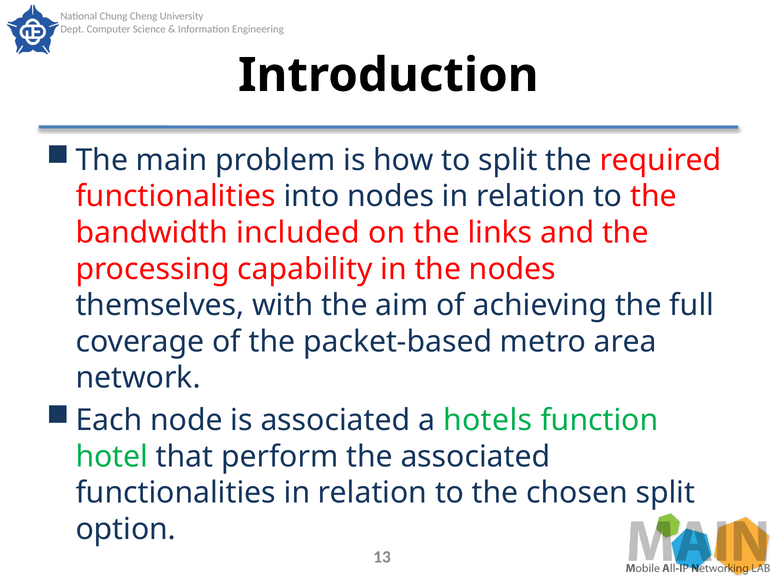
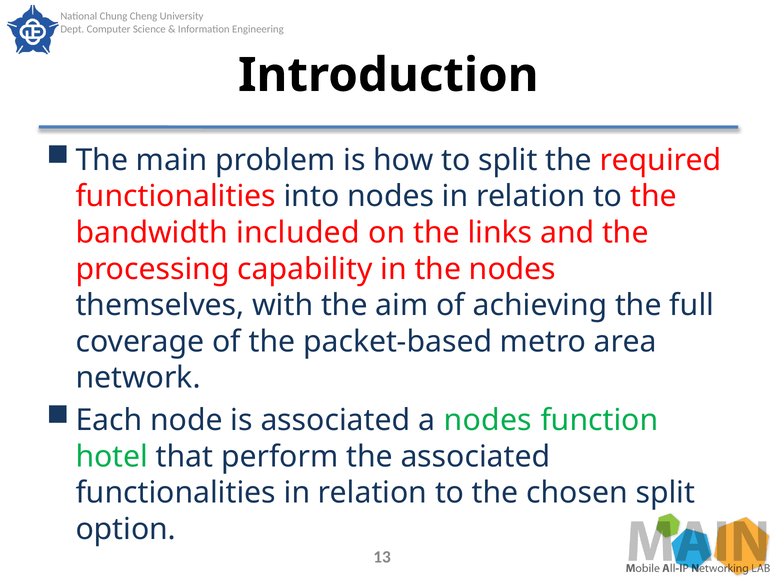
a hotels: hotels -> nodes
